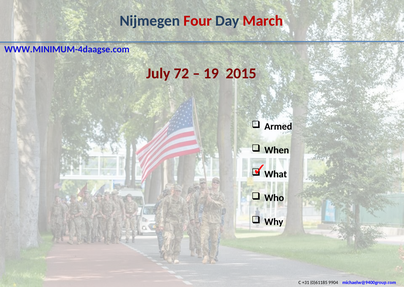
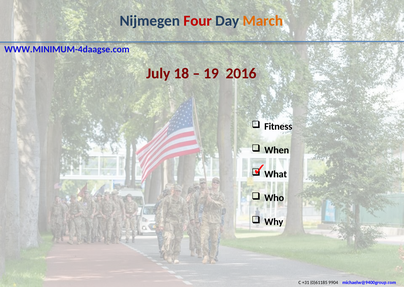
March colour: red -> orange
72: 72 -> 18
2015: 2015 -> 2016
Armed: Armed -> Fitness
